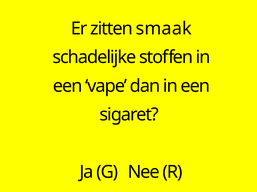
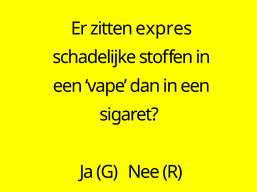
smaak: smaak -> expres
